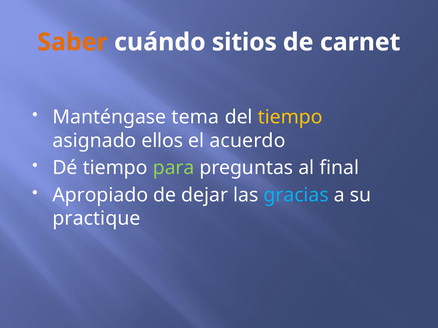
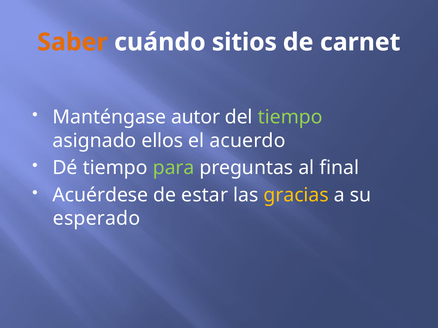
tema: tema -> autor
tiempo at (290, 117) colour: yellow -> light green
Apropiado: Apropiado -> Acuérdese
dejar: dejar -> estar
gracias colour: light blue -> yellow
practique: practique -> esperado
